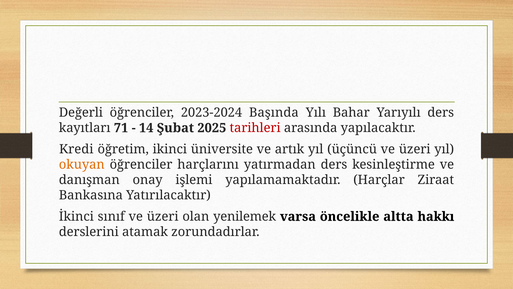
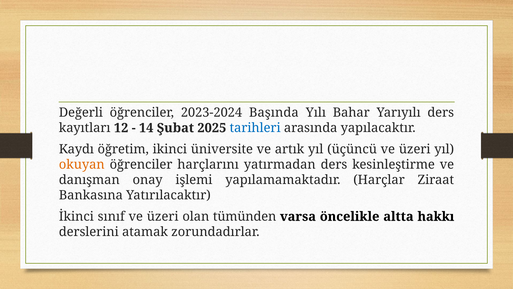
71: 71 -> 12
tarihleri colour: red -> blue
Kredi: Kredi -> Kaydı
yenilemek: yenilemek -> tümünden
